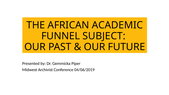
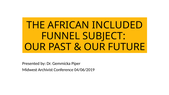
ACADEMIC: ACADEMIC -> INCLUDED
